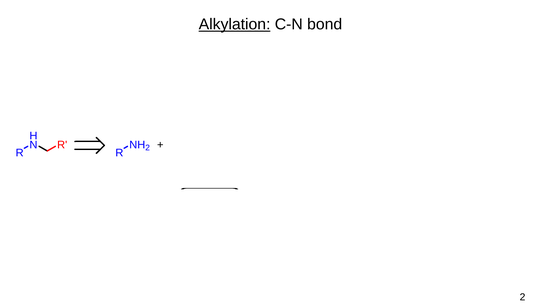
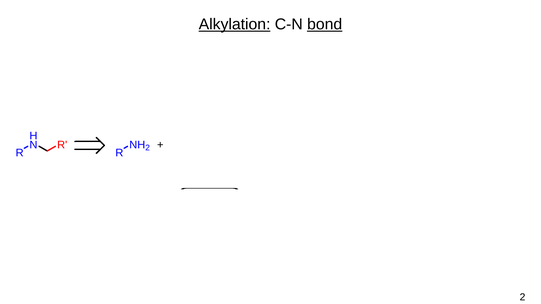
bond underline: none -> present
